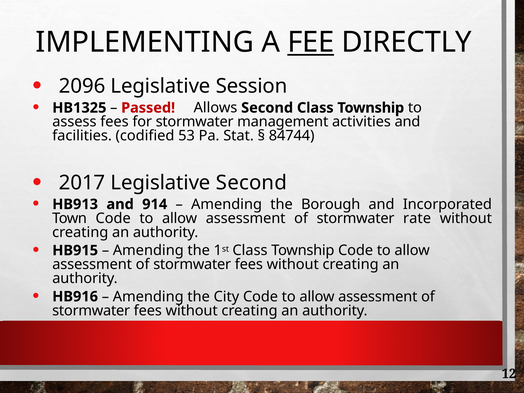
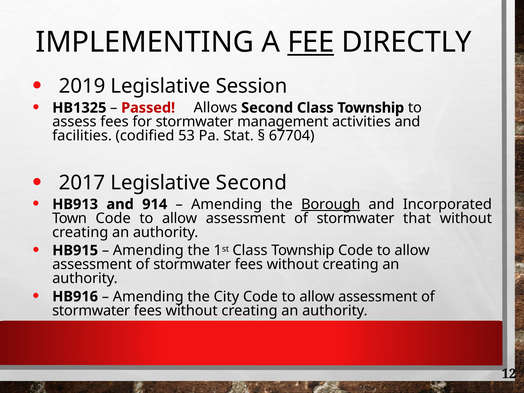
2096: 2096 -> 2019
84744: 84744 -> 67704
Borough underline: none -> present
rate: rate -> that
